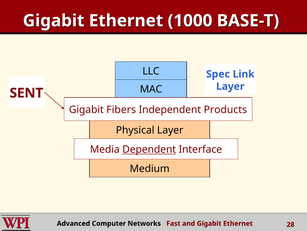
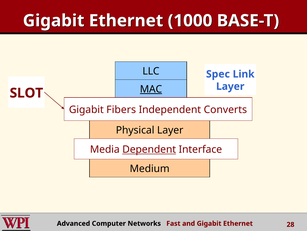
MAC underline: none -> present
SENT: SENT -> SLOT
Products: Products -> Converts
